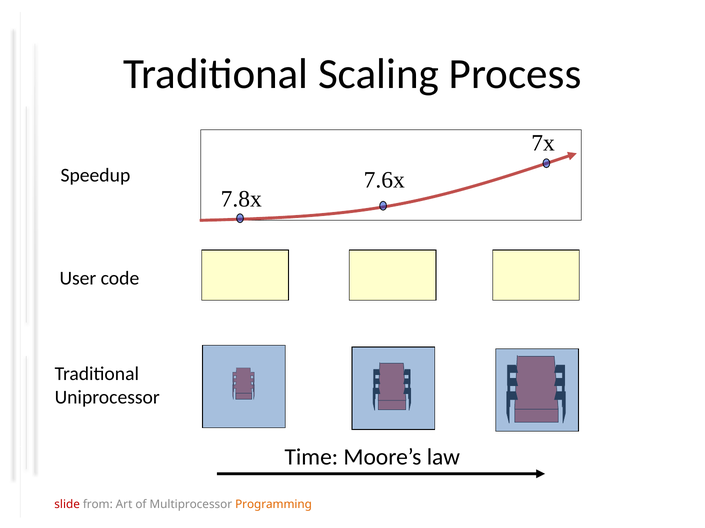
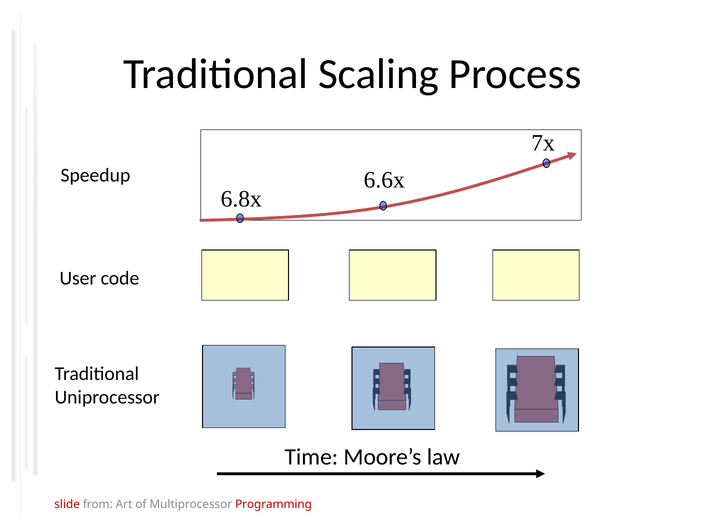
7.6x: 7.6x -> 6.6x
7.8x: 7.8x -> 6.8x
Programming colour: orange -> red
